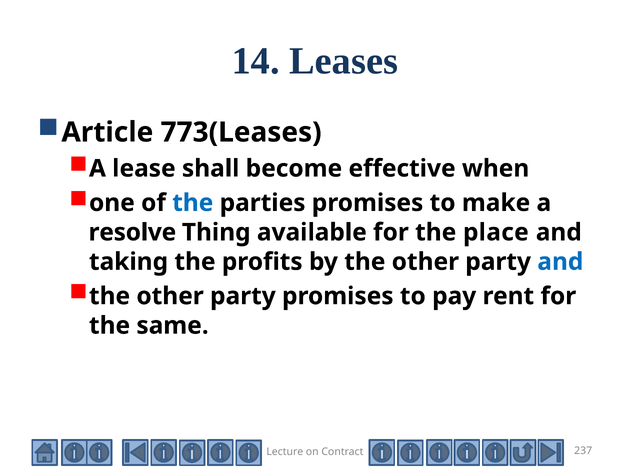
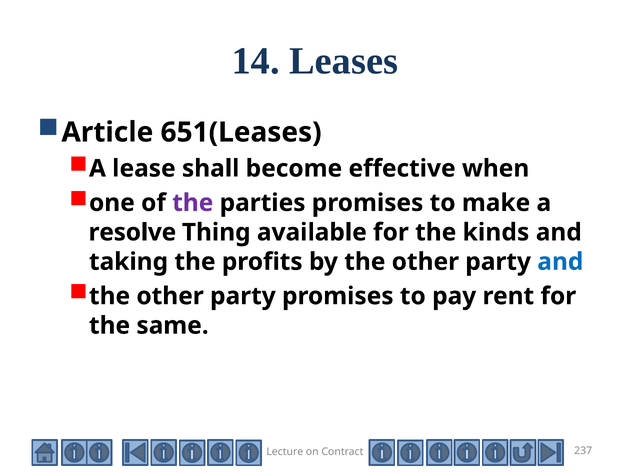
773(Leases: 773(Leases -> 651(Leases
the at (193, 203) colour: blue -> purple
place: place -> kinds
